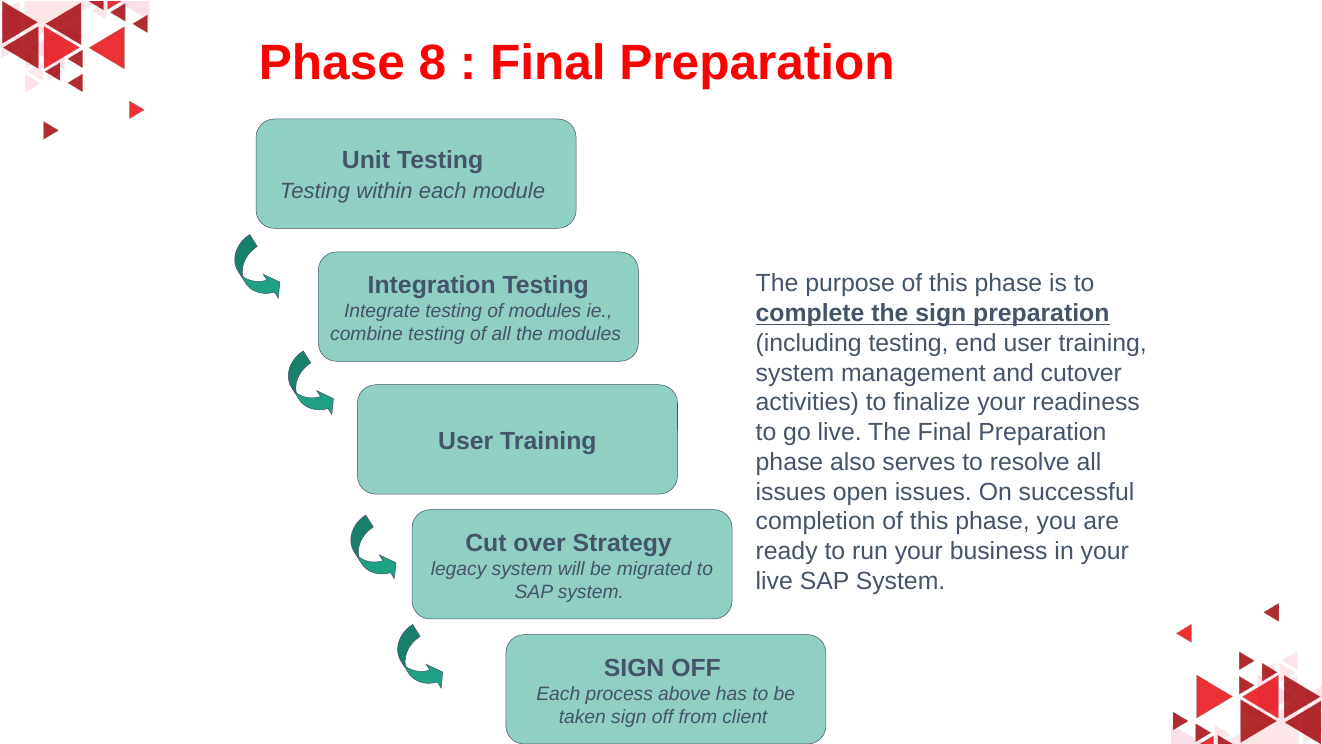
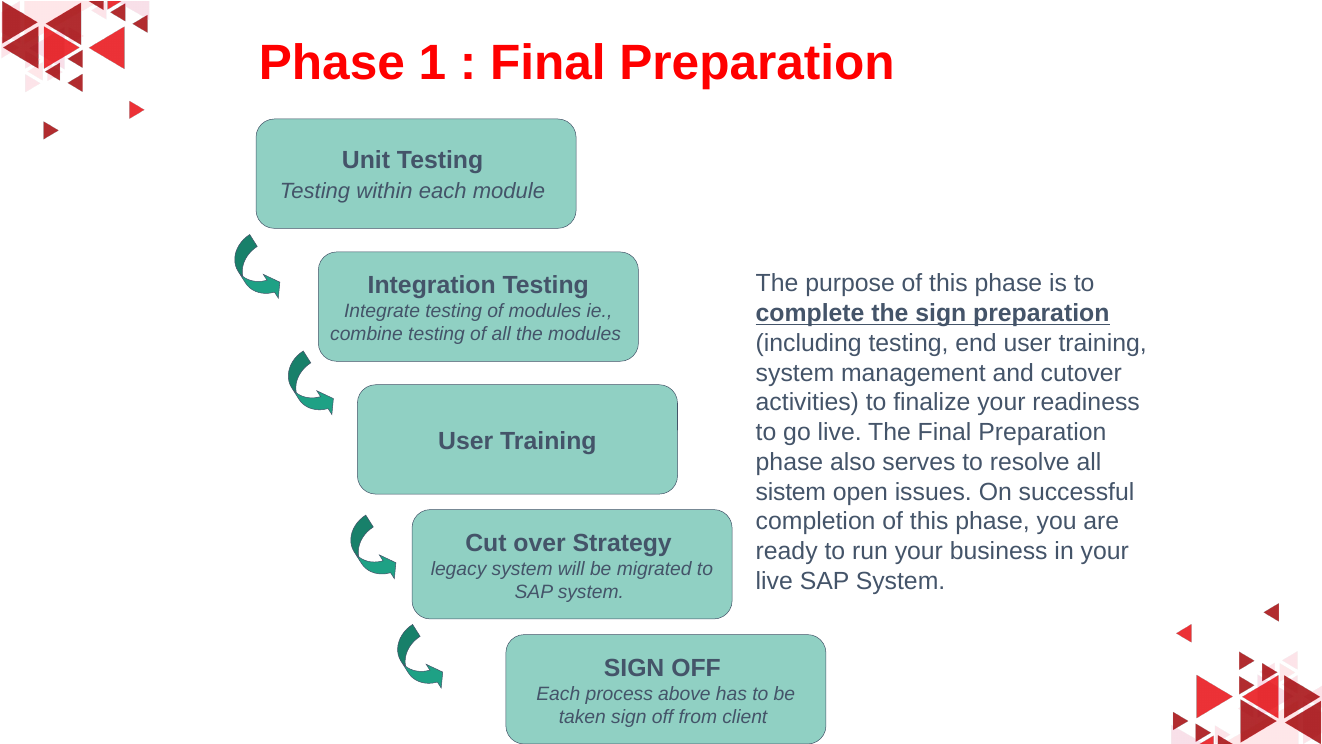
8: 8 -> 1
issues at (791, 492): issues -> sistem
